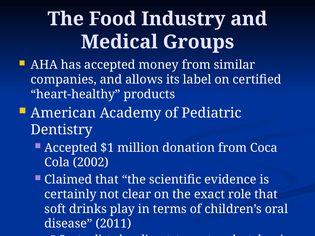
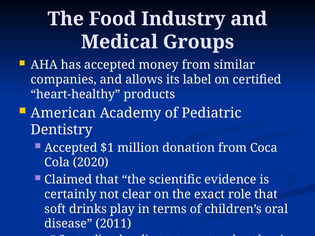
2002: 2002 -> 2020
